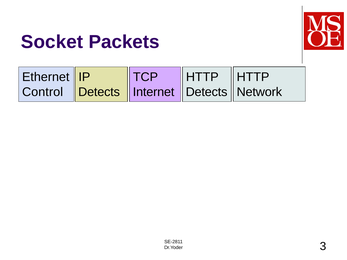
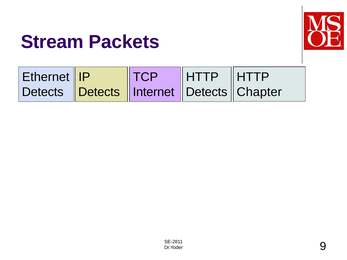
Socket: Socket -> Stream
Network: Network -> Chapter
Control at (43, 92): Control -> Detects
3: 3 -> 9
